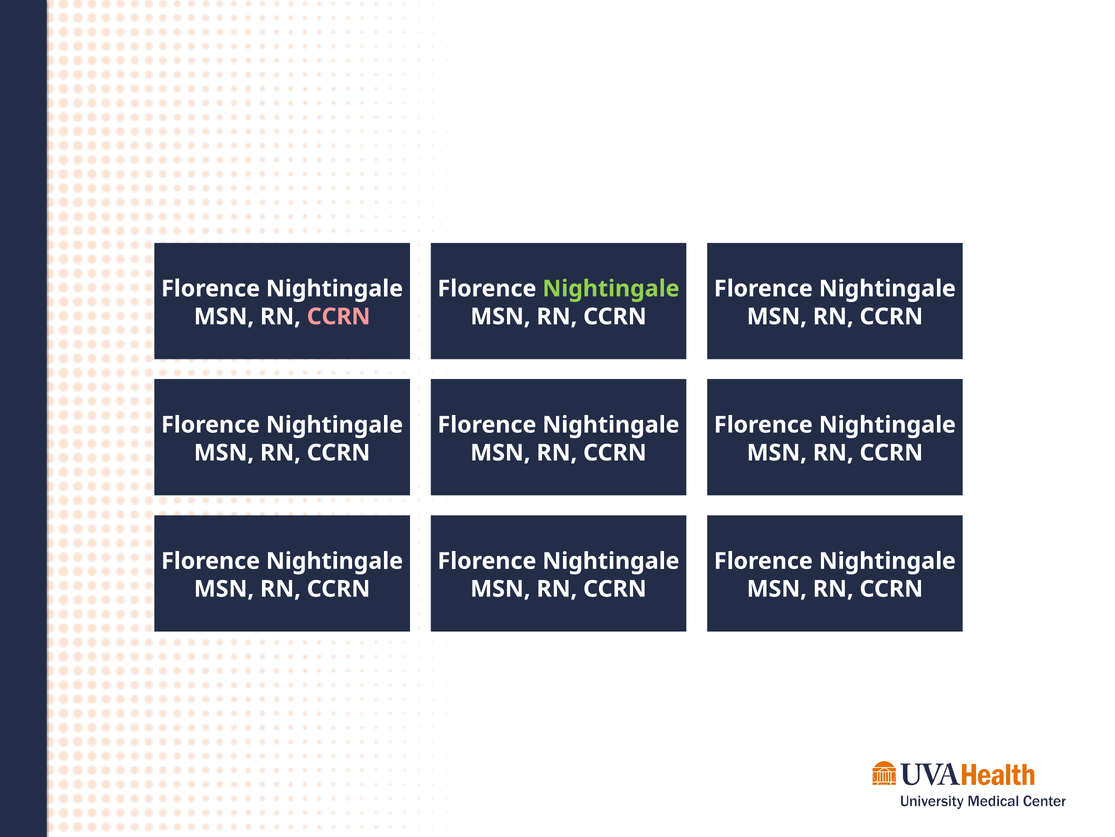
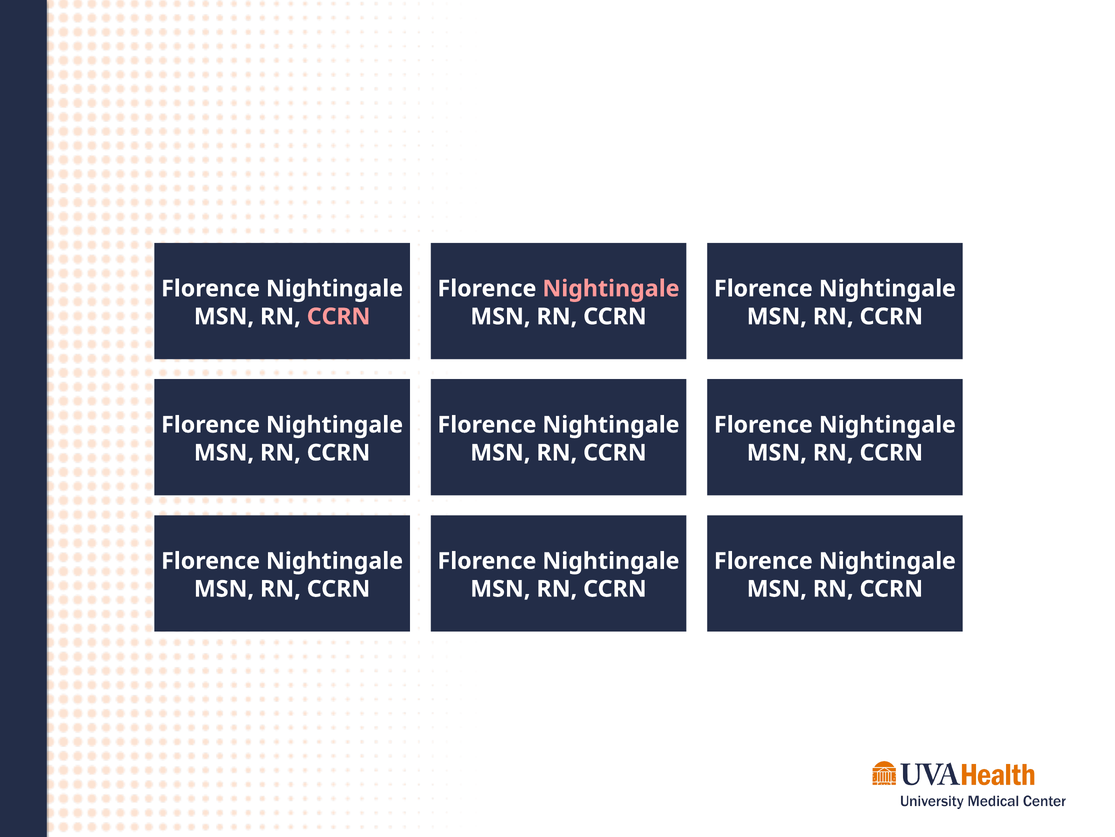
Nightingale at (611, 288) colour: light green -> pink
